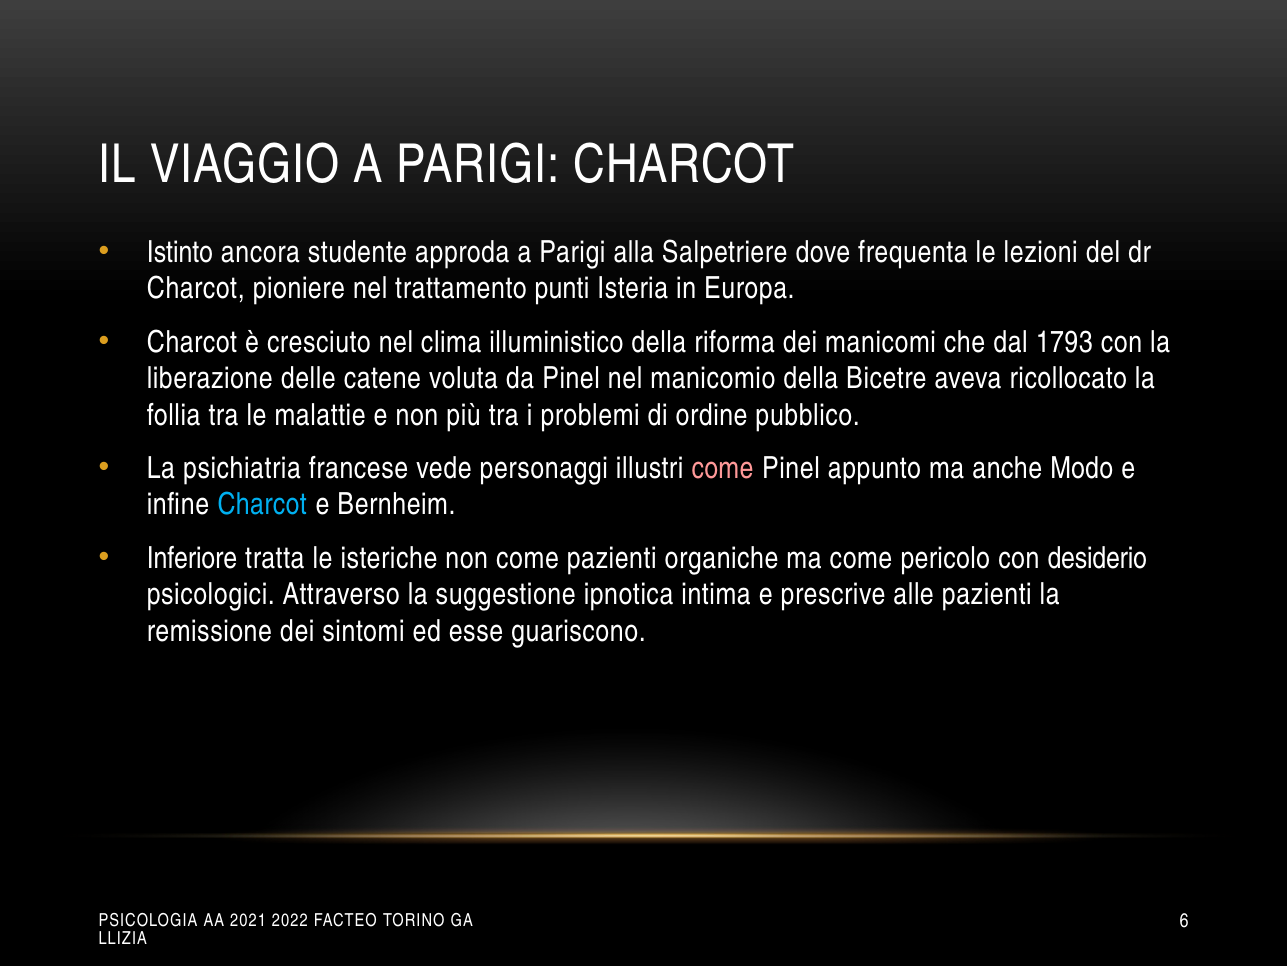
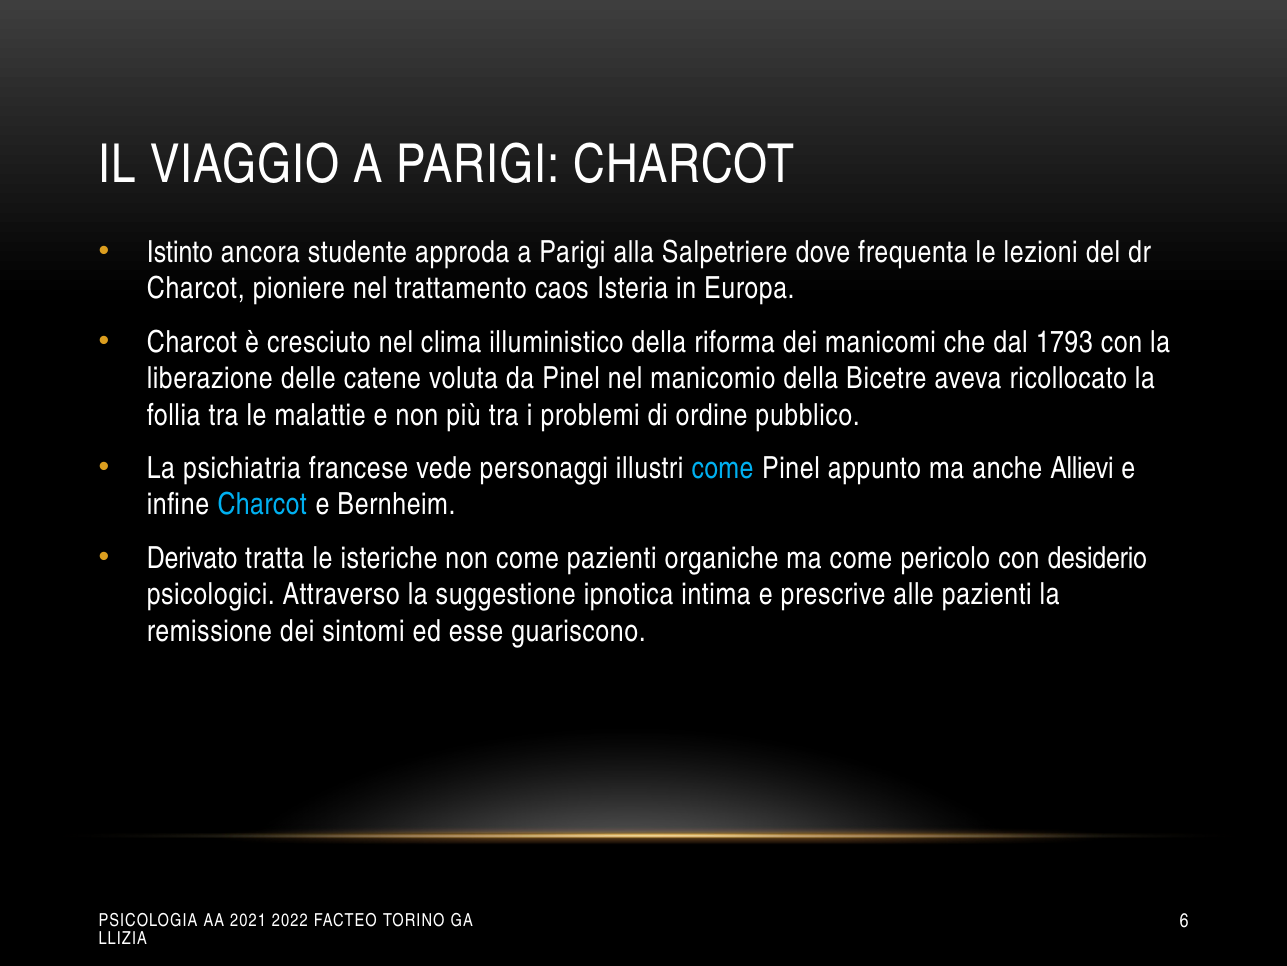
punti: punti -> caos
come at (722, 468) colour: pink -> light blue
Modo: Modo -> Allievi
Inferiore: Inferiore -> Derivato
